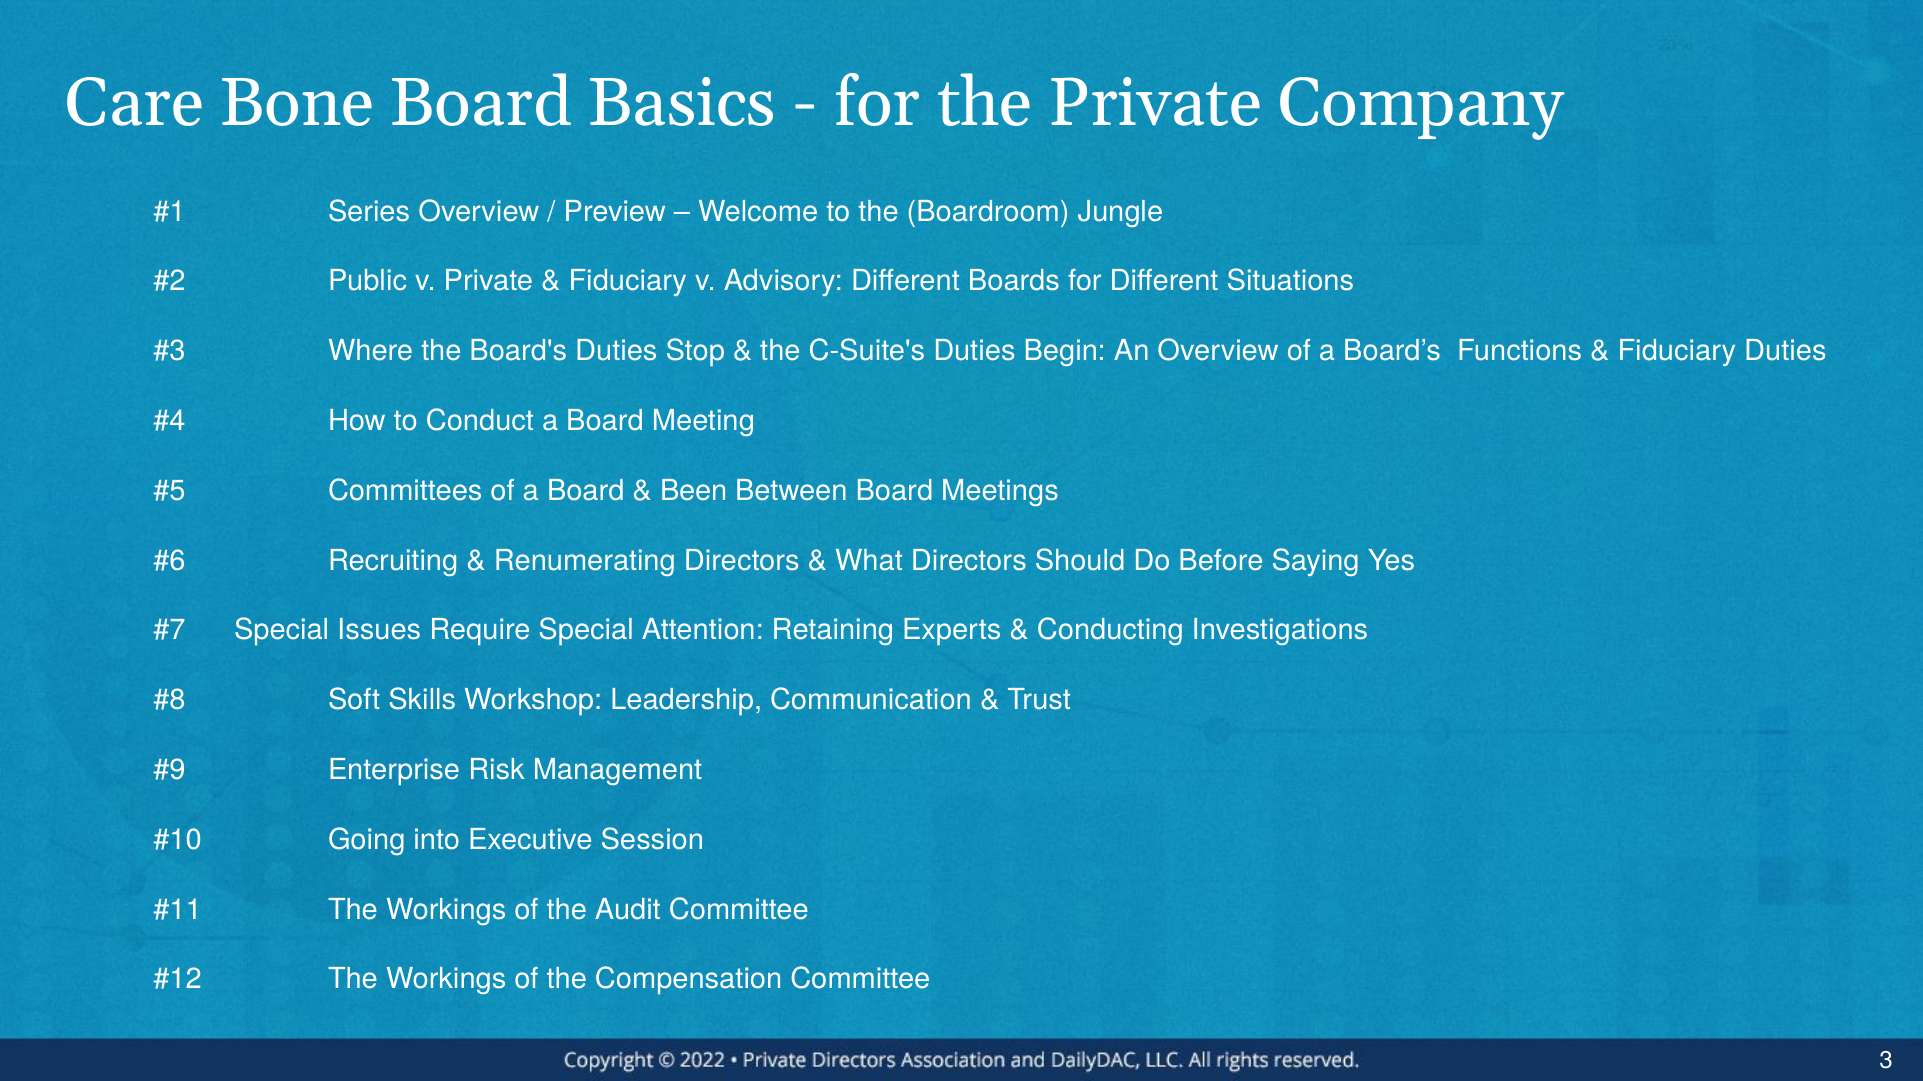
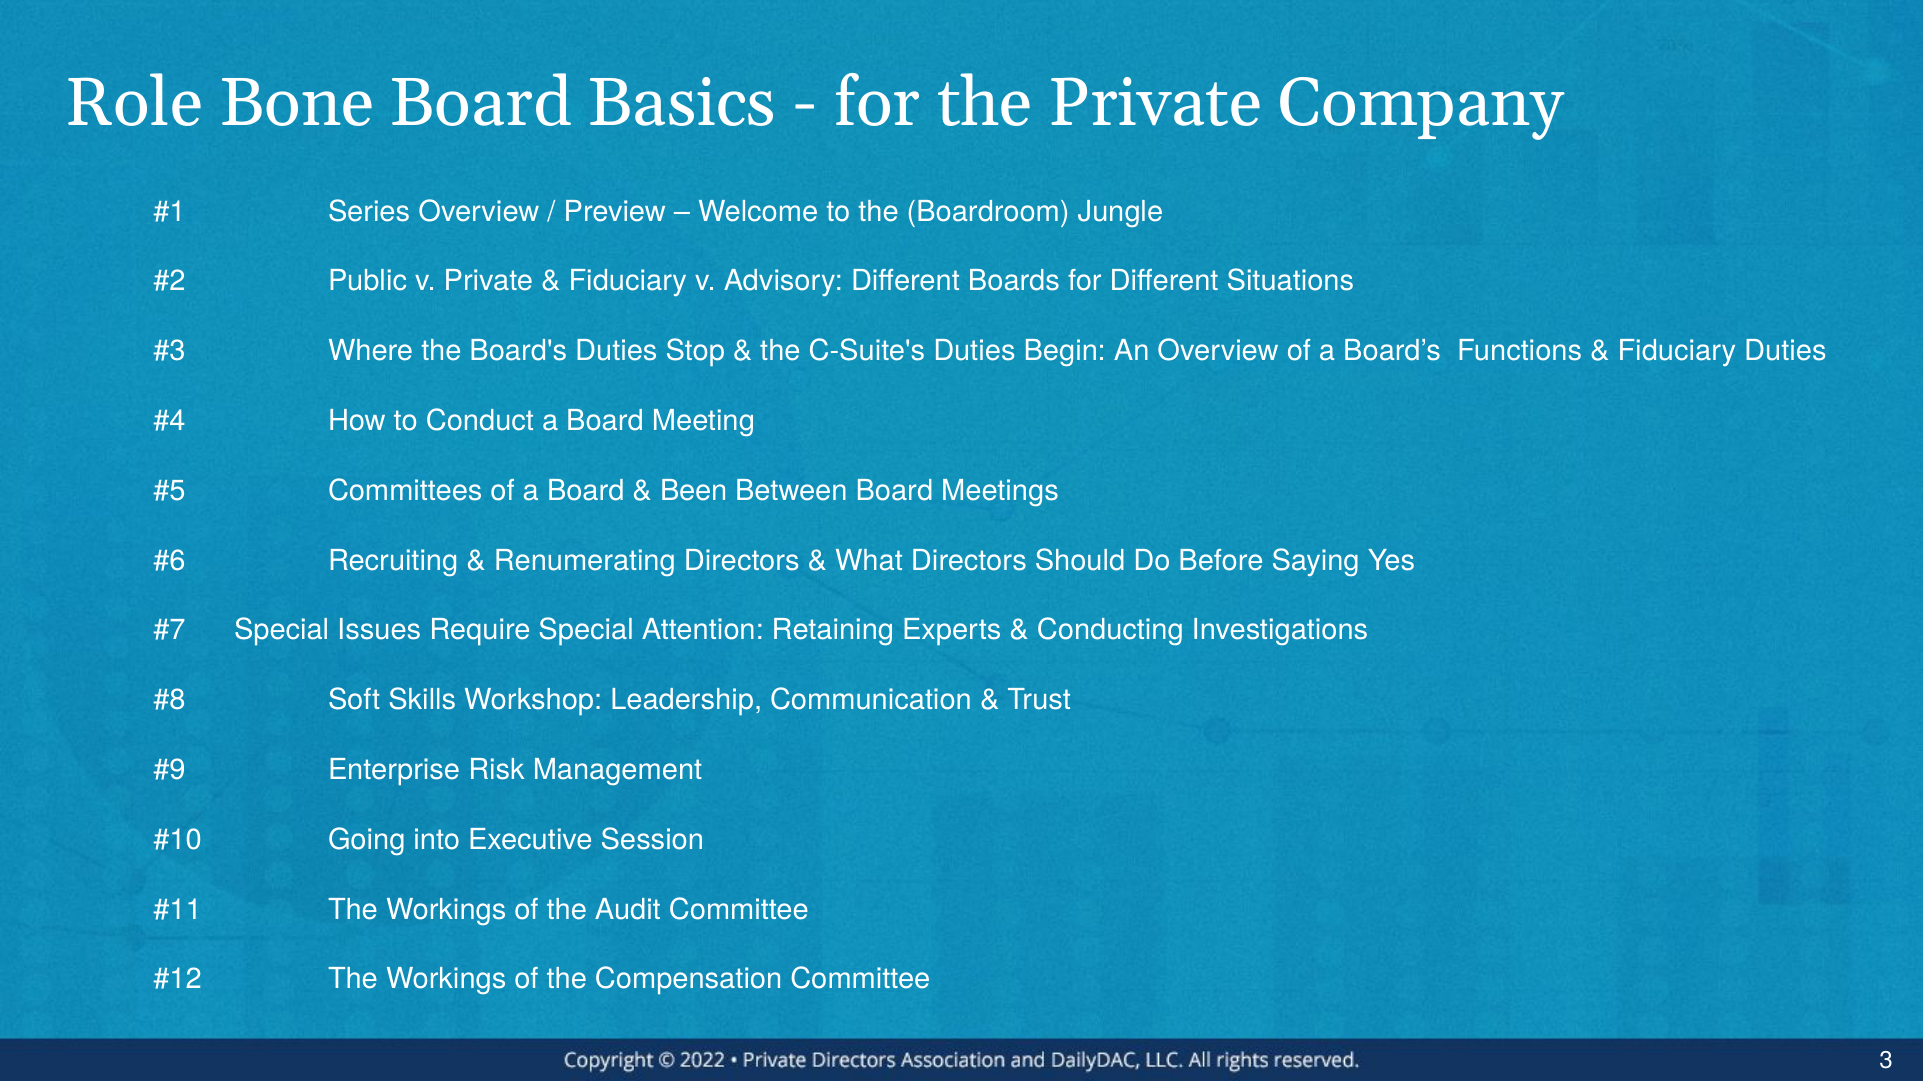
Care: Care -> Role
